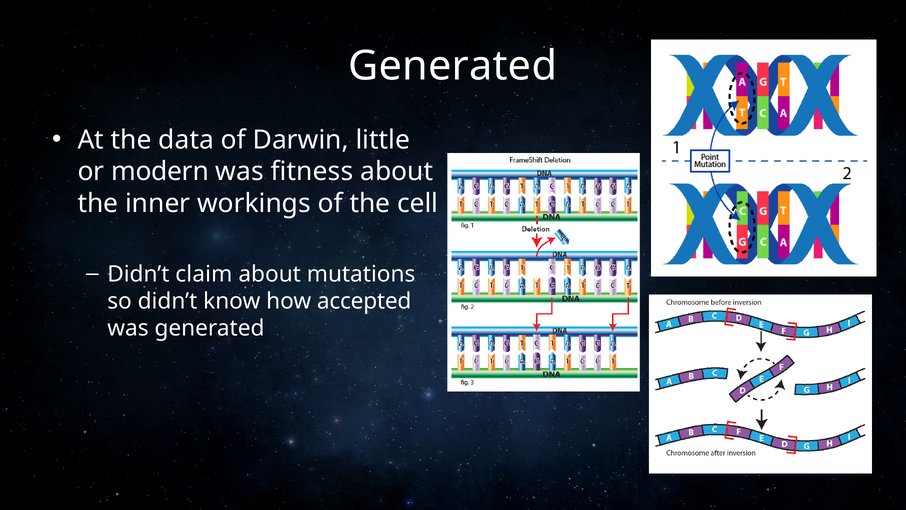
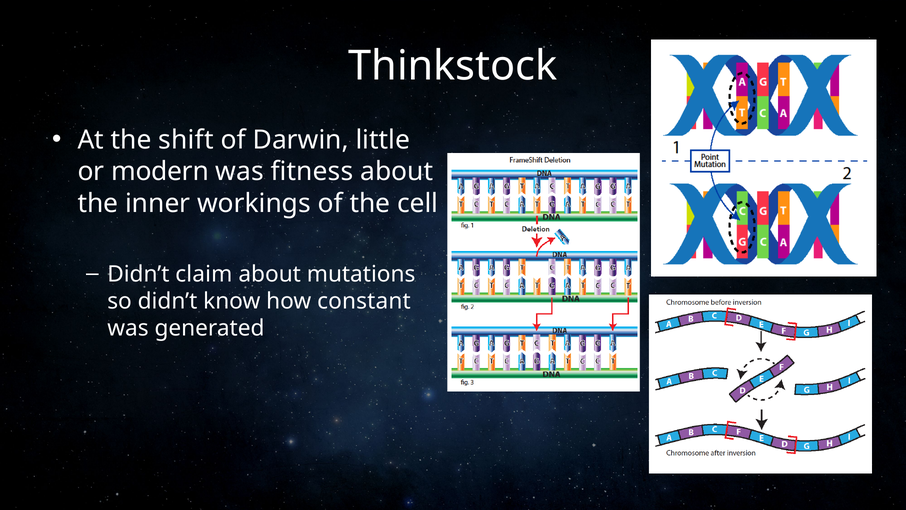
Generated at (453, 66): Generated -> Thinkstock
data: data -> shift
accepted: accepted -> constant
